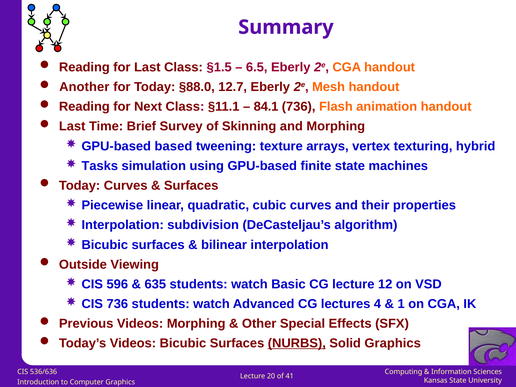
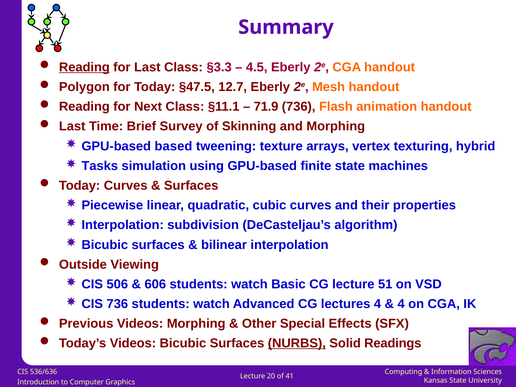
Reading at (84, 67) underline: none -> present
§1.5: §1.5 -> §3.3
6.5: 6.5 -> 4.5
Another: Another -> Polygon
§88.0: §88.0 -> §47.5
84.1: 84.1 -> 71.9
596: 596 -> 506
635: 635 -> 606
12: 12 -> 51
1 at (401, 304): 1 -> 4
Solid Graphics: Graphics -> Readings
